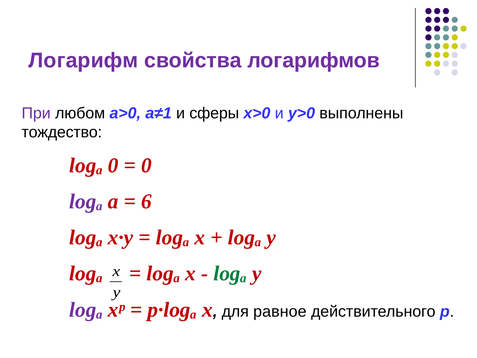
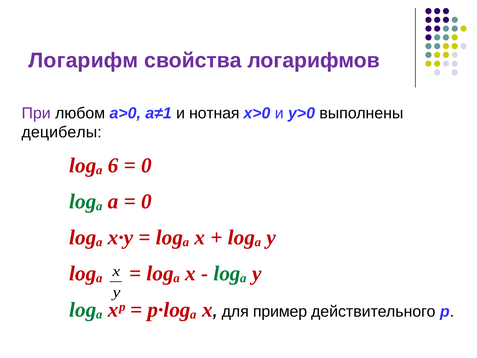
сферы: сферы -> нотная
тождество: тождество -> децибелы
logₐ 0: 0 -> 6
logₐ at (86, 201) colour: purple -> green
6 at (147, 201): 6 -> 0
logₐ at (86, 309) colour: purple -> green
равное: равное -> пример
